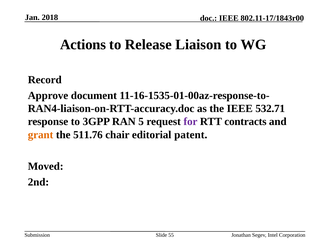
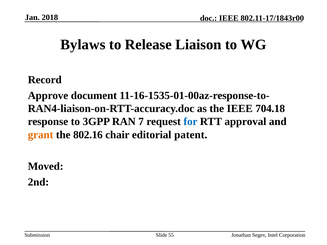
Actions: Actions -> Bylaws
532.71: 532.71 -> 704.18
5: 5 -> 7
for colour: purple -> blue
contracts: contracts -> approval
511.76: 511.76 -> 802.16
